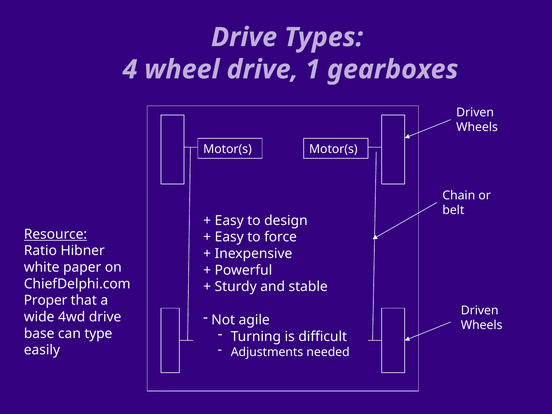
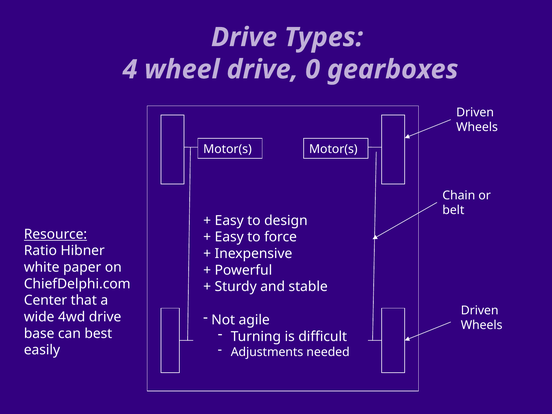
1: 1 -> 0
Proper: Proper -> Center
type: type -> best
